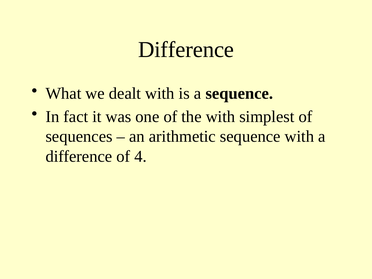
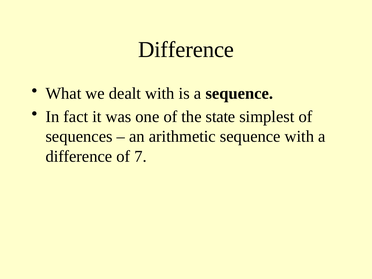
the with: with -> state
4: 4 -> 7
